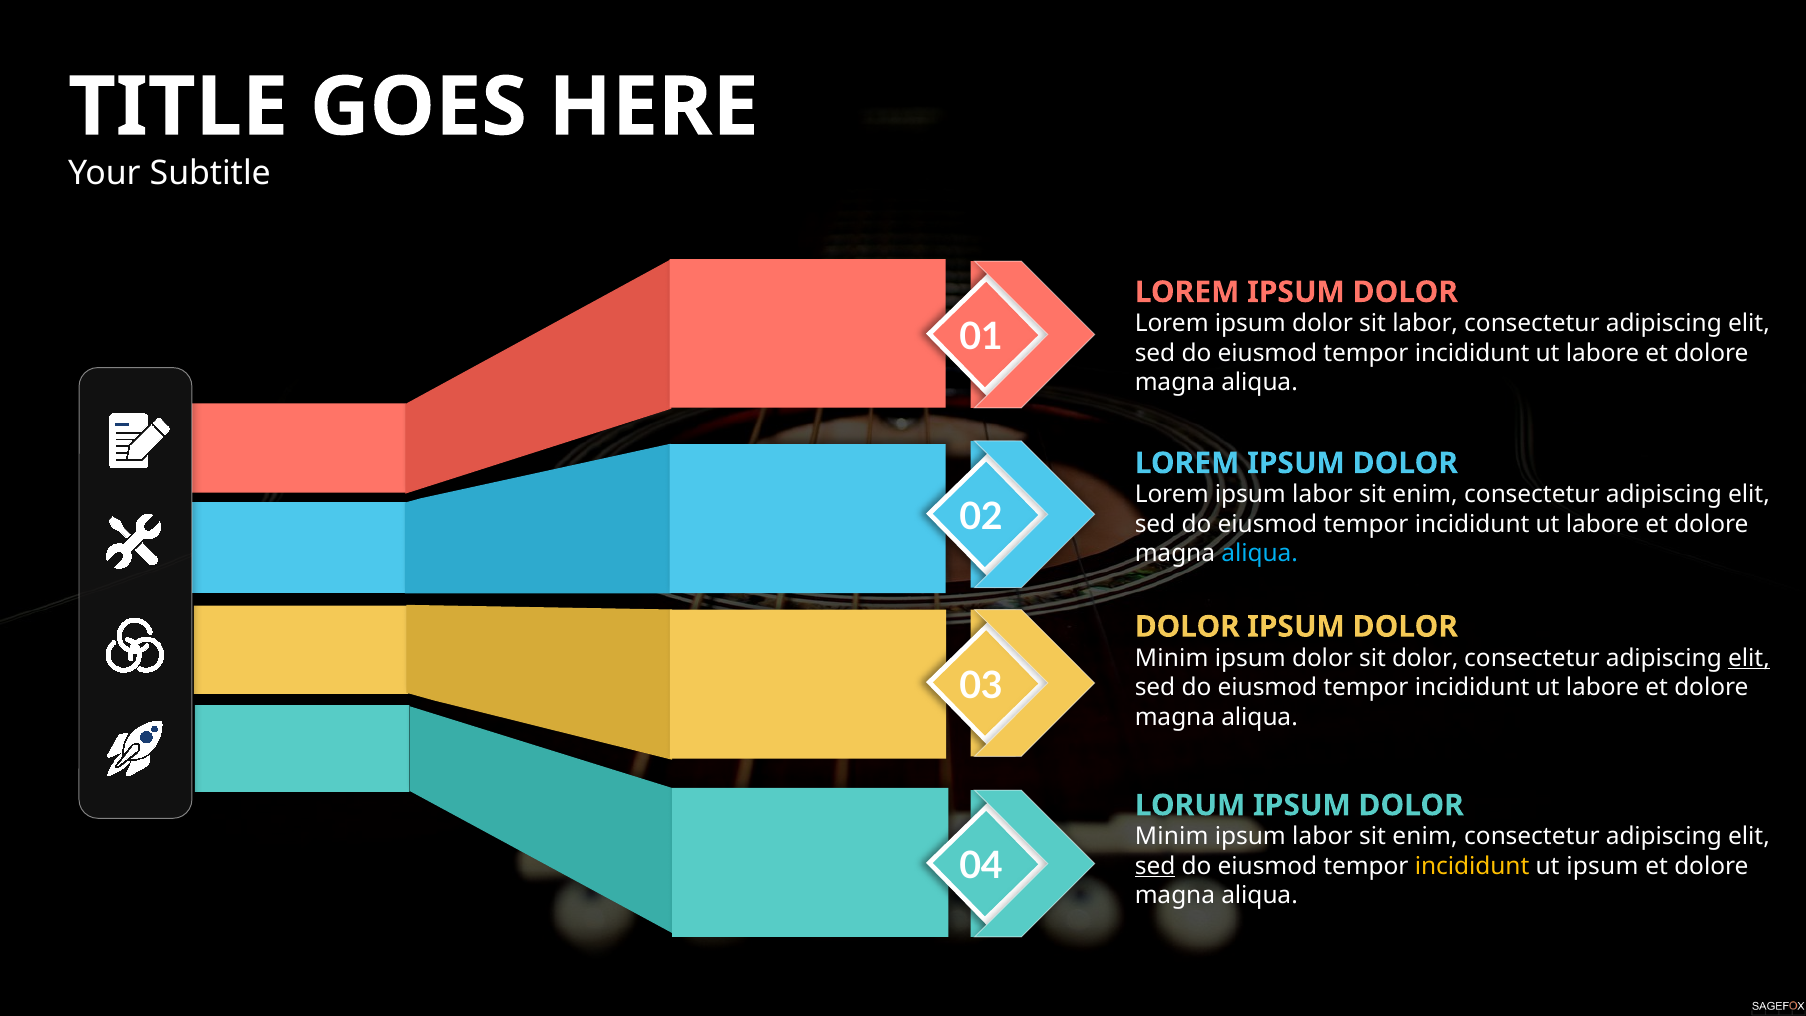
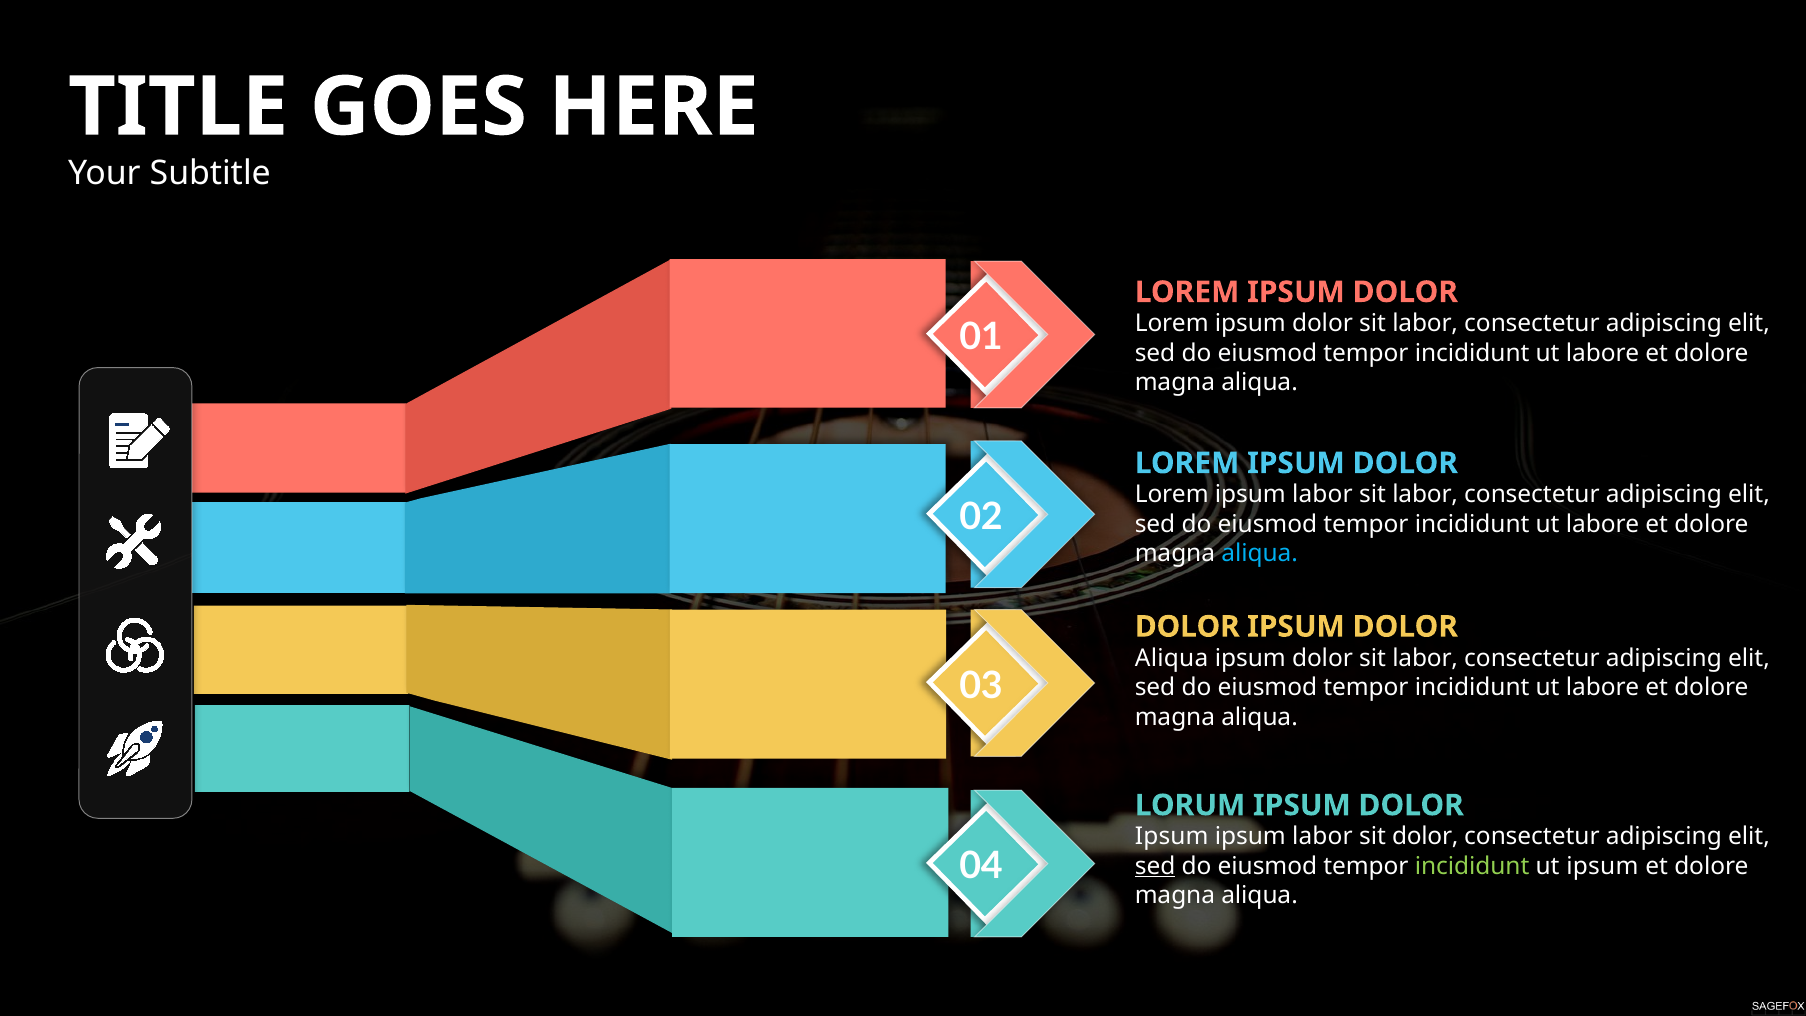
enim at (1425, 495): enim -> labor
Minim at (1172, 658): Minim -> Aliqua
dolor at (1425, 658): dolor -> labor
elit at (1749, 658) underline: present -> none
Minim at (1172, 837): Minim -> Ipsum
enim at (1425, 837): enim -> dolor
incididunt at (1472, 866) colour: yellow -> light green
